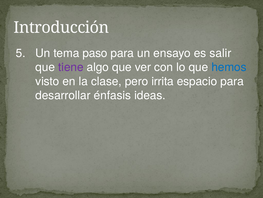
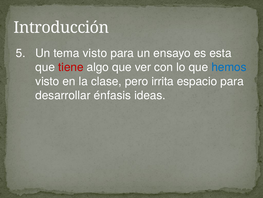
tema paso: paso -> visto
salir: salir -> esta
tiene colour: purple -> red
